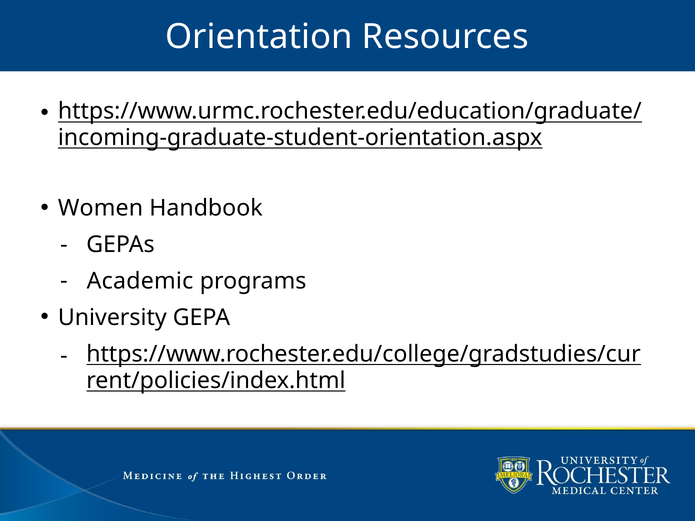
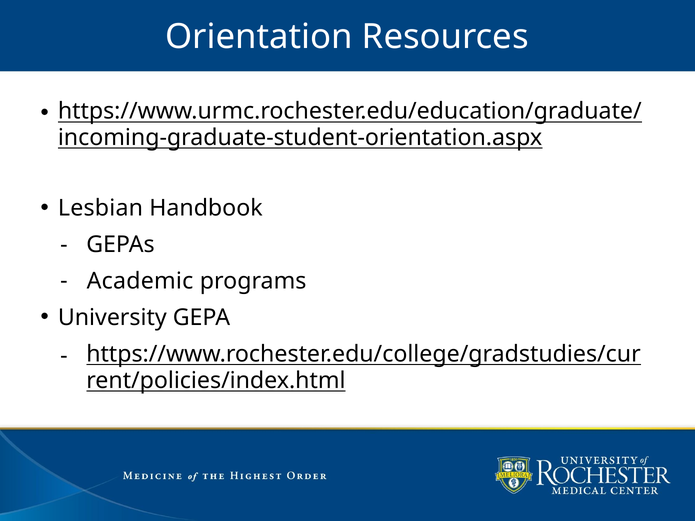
Women: Women -> Lesbian
